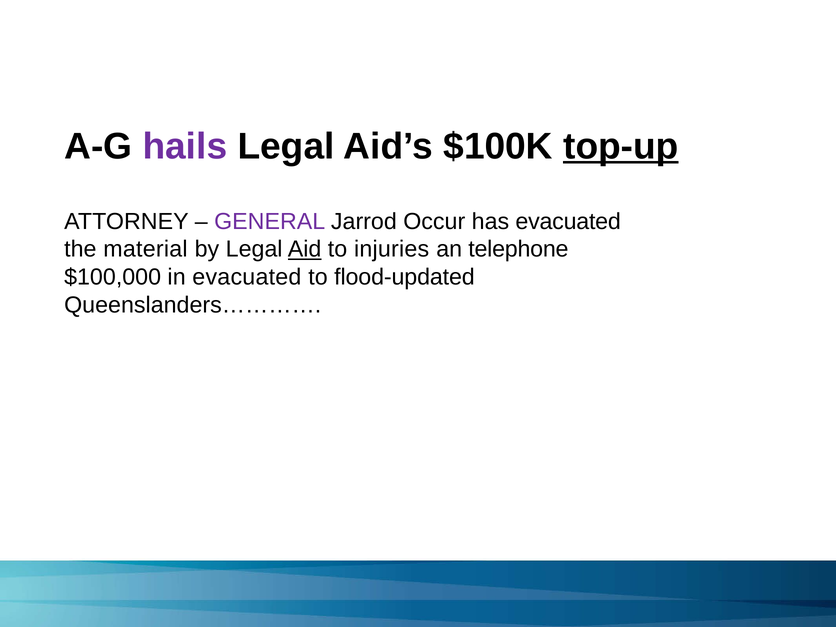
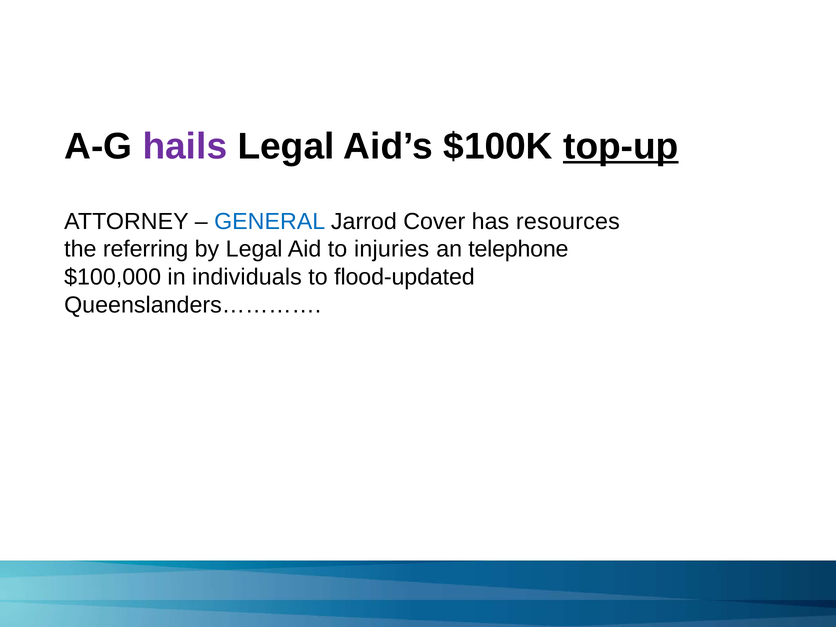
GENERAL colour: purple -> blue
Occur: Occur -> Cover
has evacuated: evacuated -> resources
material: material -> referring
Aid underline: present -> none
in evacuated: evacuated -> individuals
